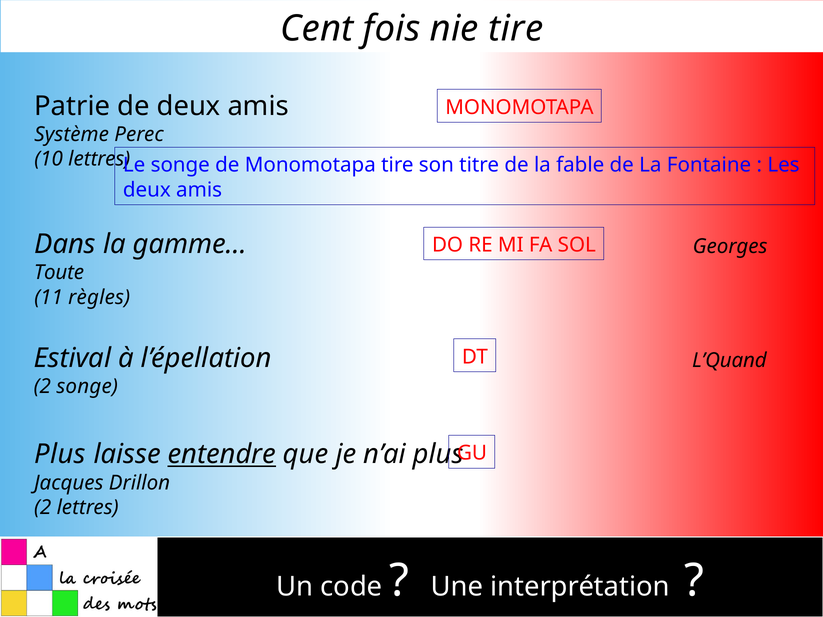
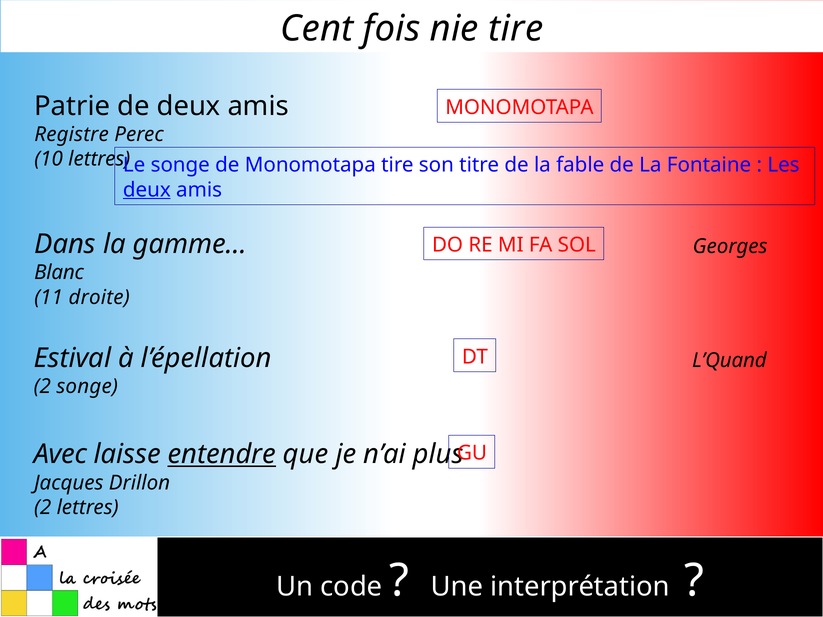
Système: Système -> Registre
deux at (147, 190) underline: none -> present
Toute: Toute -> Blanc
règles: règles -> droite
Plus at (60, 455): Plus -> Avec
